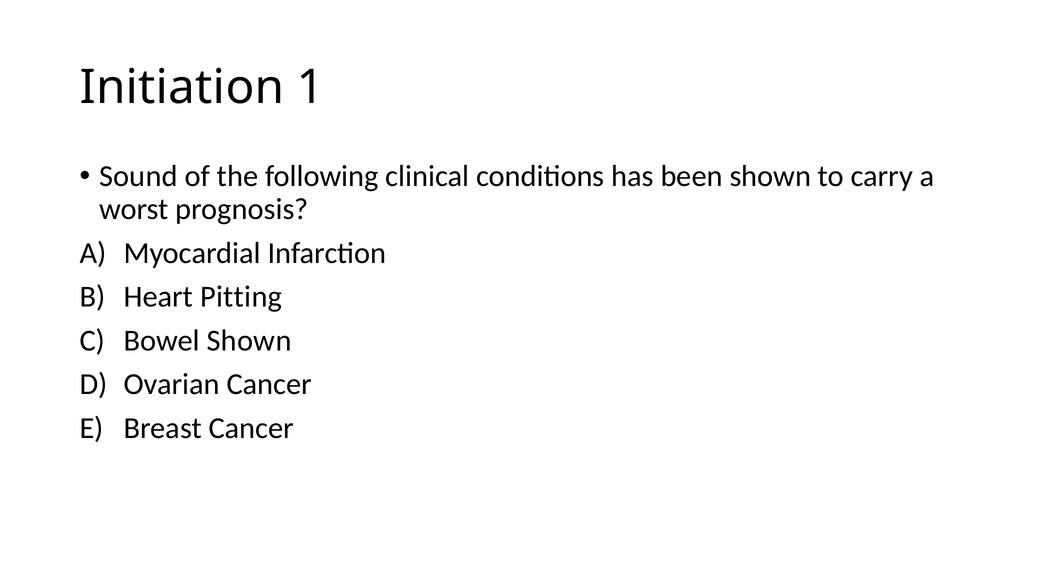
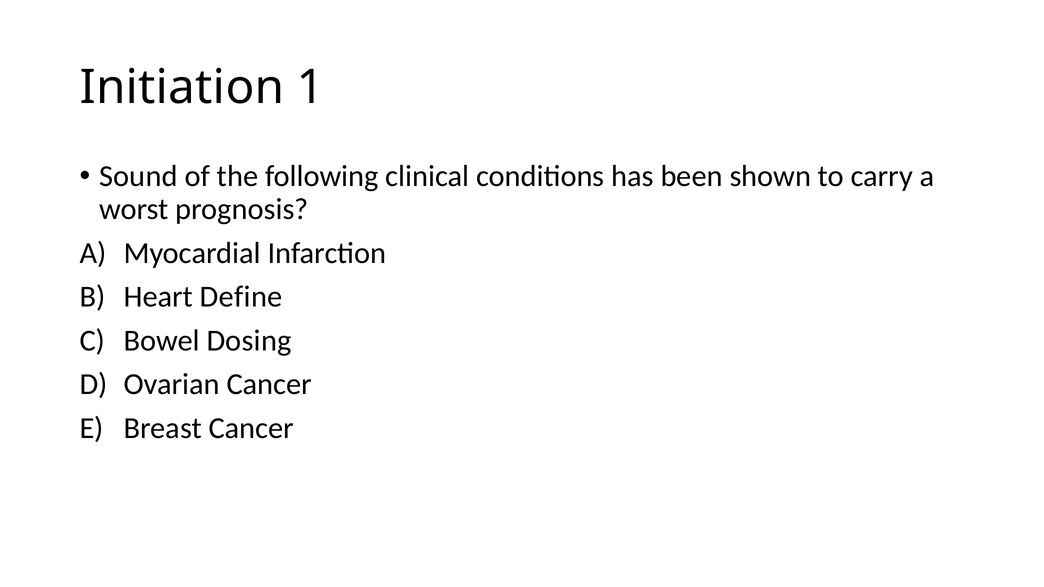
Pitting: Pitting -> Define
Bowel Shown: Shown -> Dosing
